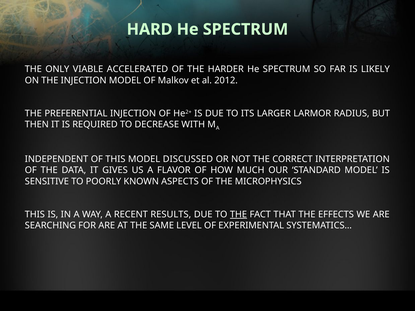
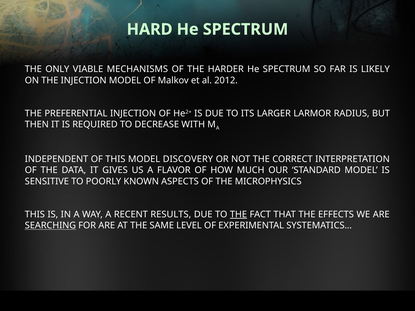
ACCELERATED: ACCELERATED -> MECHANISMS
DISCUSSED: DISCUSSED -> DISCOVERY
SEARCHING underline: none -> present
